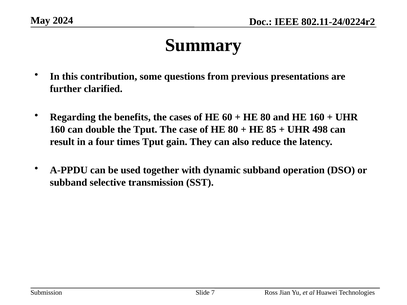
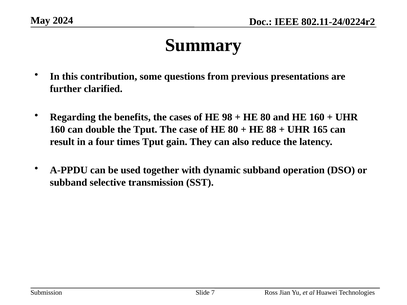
60: 60 -> 98
85: 85 -> 88
498: 498 -> 165
